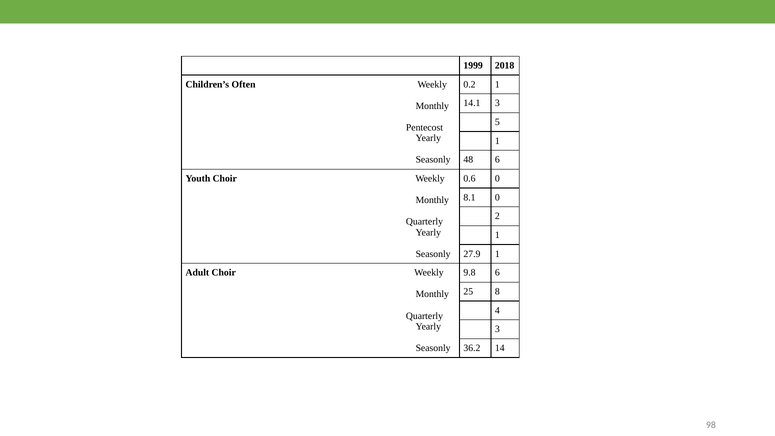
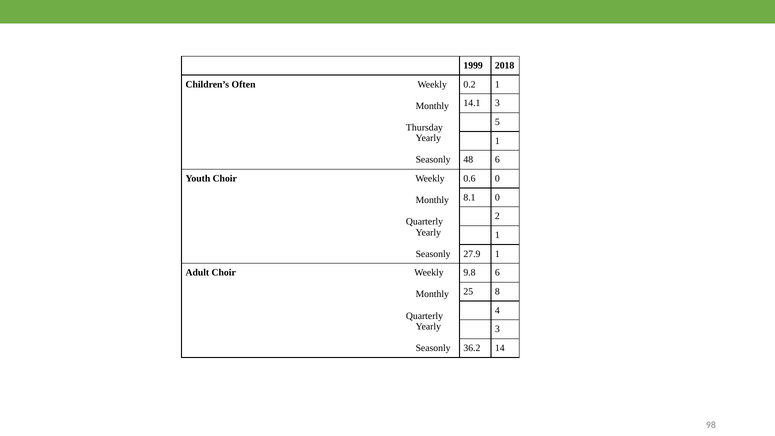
Pentecost: Pentecost -> Thursday
